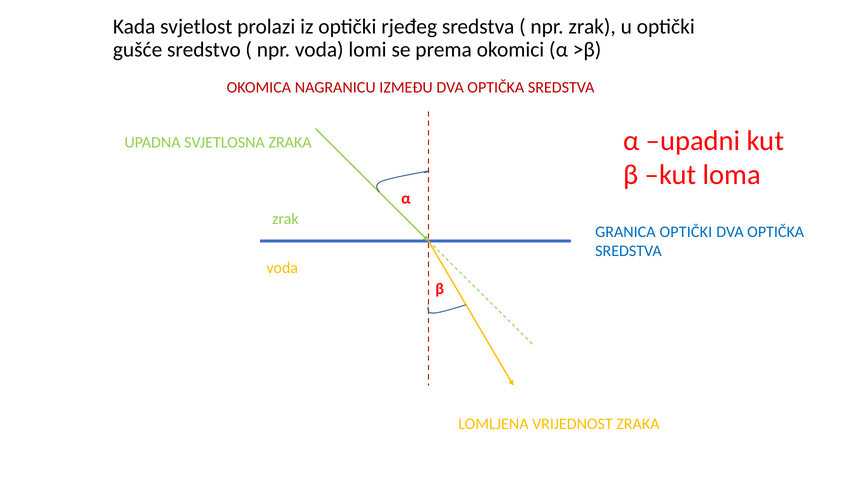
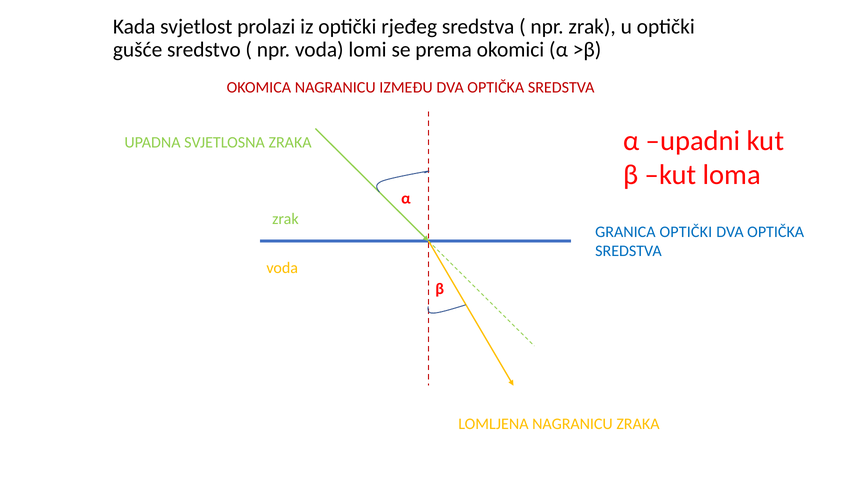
LOMLJENA VRIJEDNOST: VRIJEDNOST -> NAGRANICU
